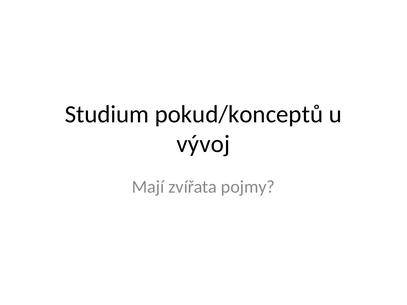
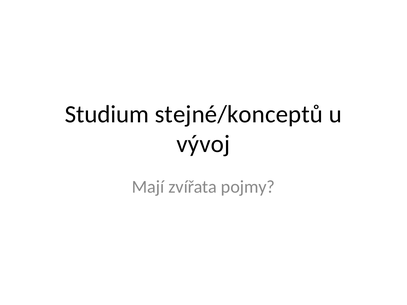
pokud/konceptů: pokud/konceptů -> stejné/konceptů
